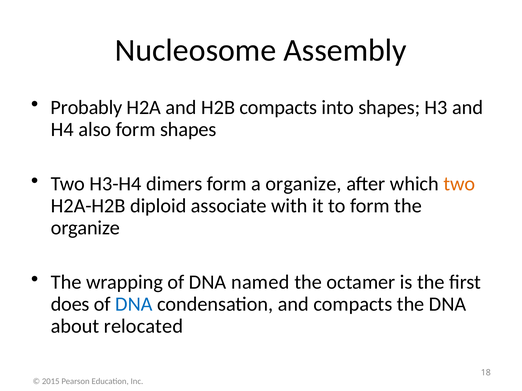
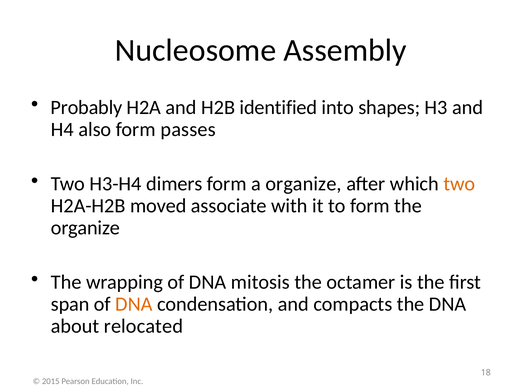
H2B compacts: compacts -> identified
form shapes: shapes -> passes
diploid: diploid -> moved
named: named -> mitosis
does: does -> span
DNA at (134, 305) colour: blue -> orange
